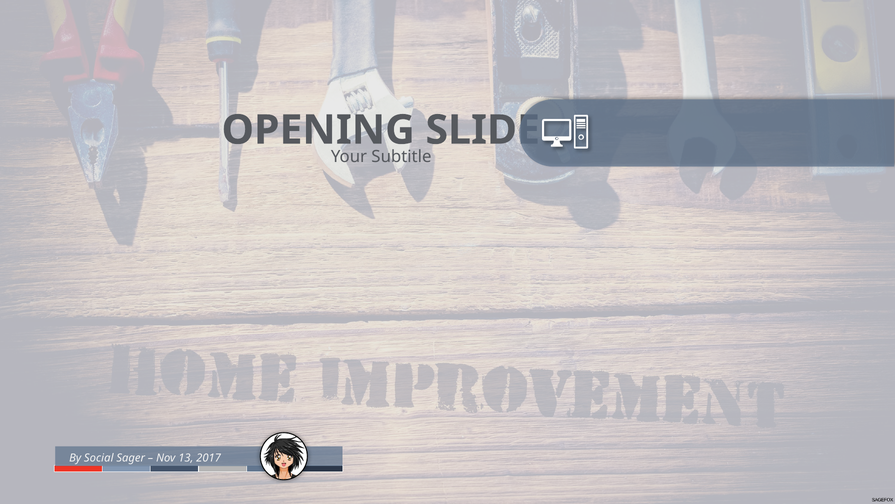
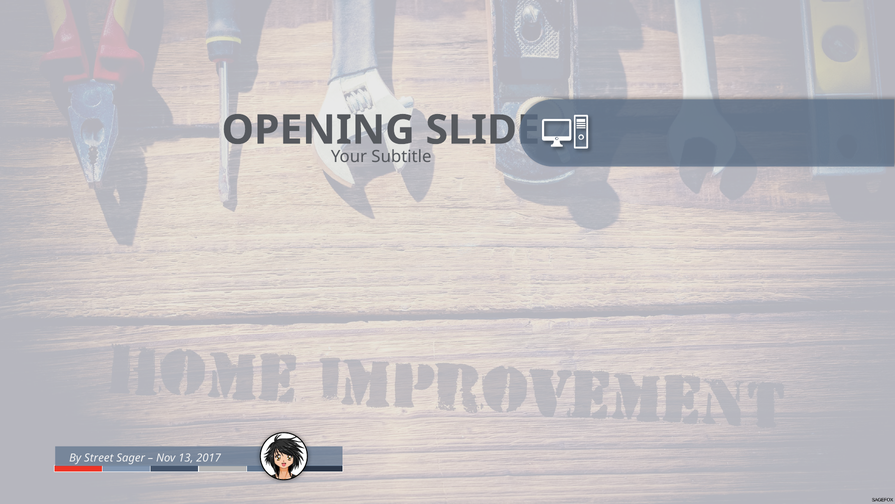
Social: Social -> Street
